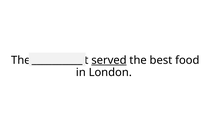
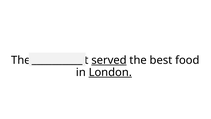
London underline: none -> present
